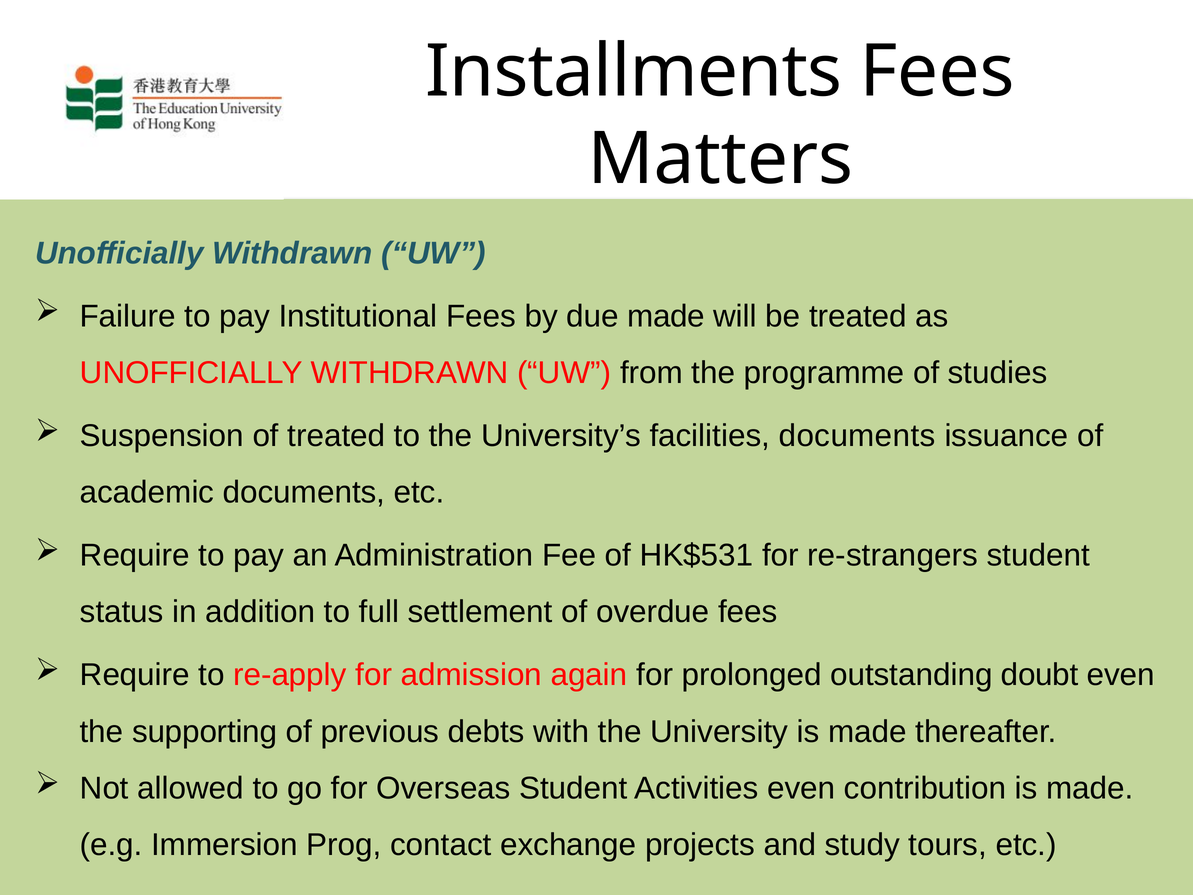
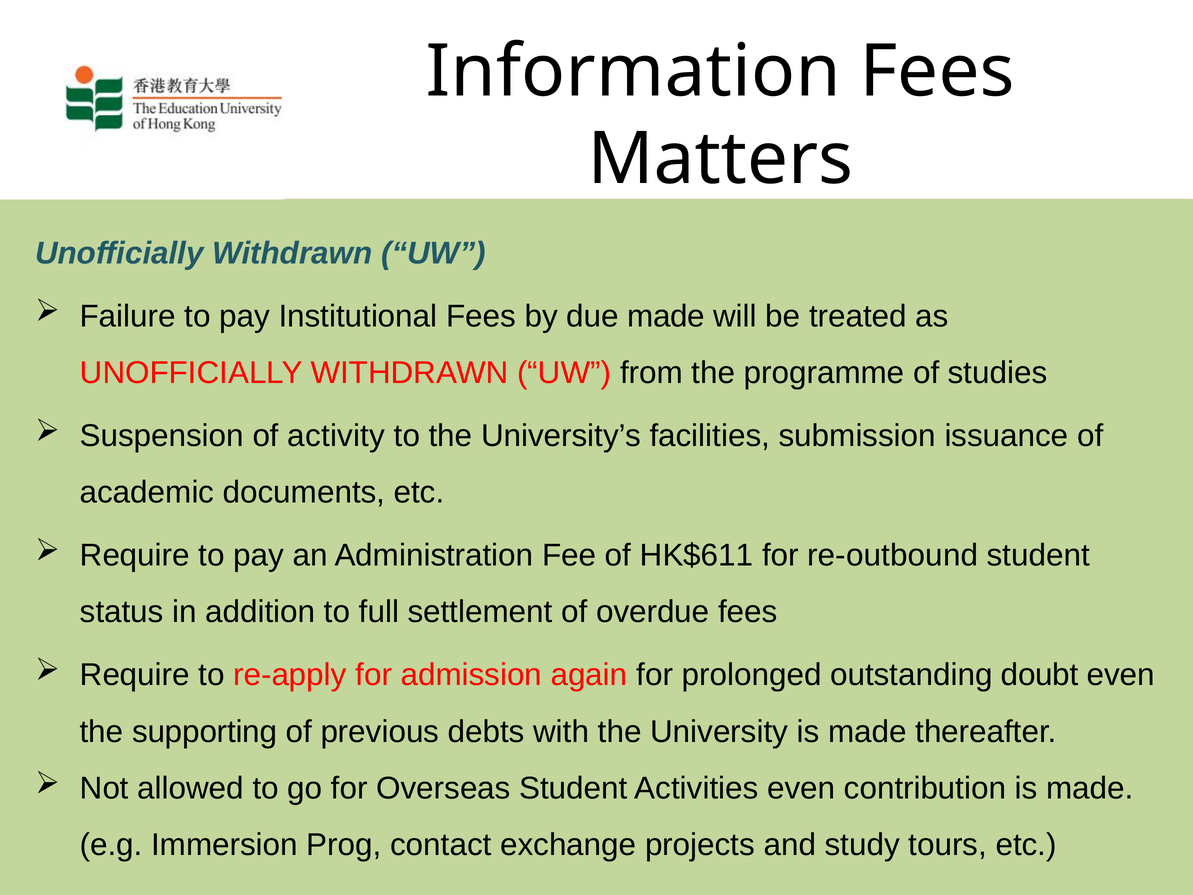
Installments: Installments -> Information
of treated: treated -> activity
facilities documents: documents -> submission
HK$531: HK$531 -> HK$611
re-strangers: re-strangers -> re-outbound
